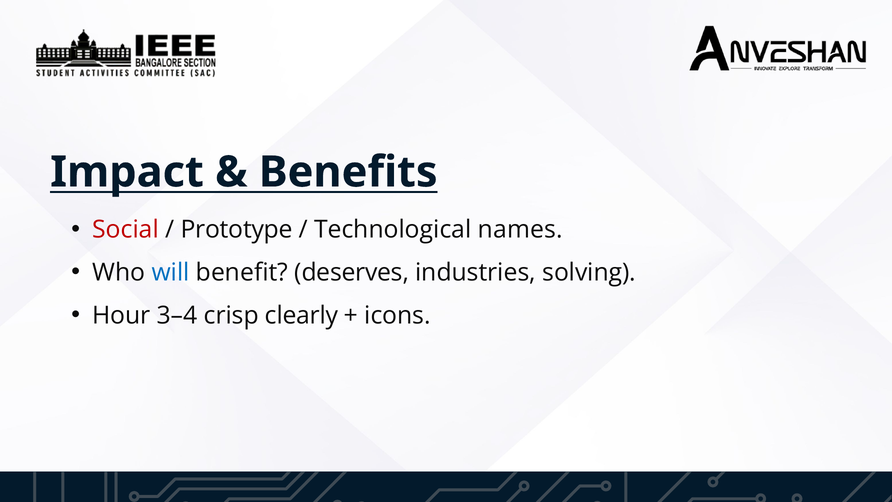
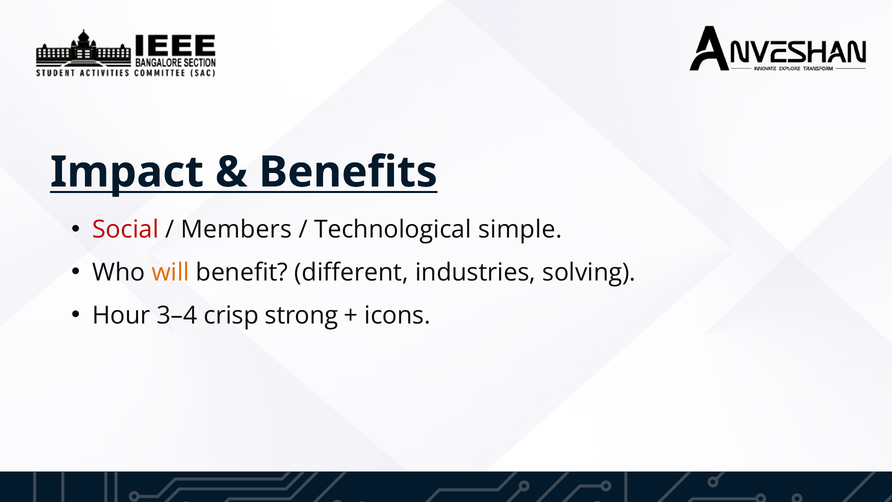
Prototype: Prototype -> Members
names: names -> simple
will colour: blue -> orange
deserves: deserves -> different
clearly: clearly -> strong
